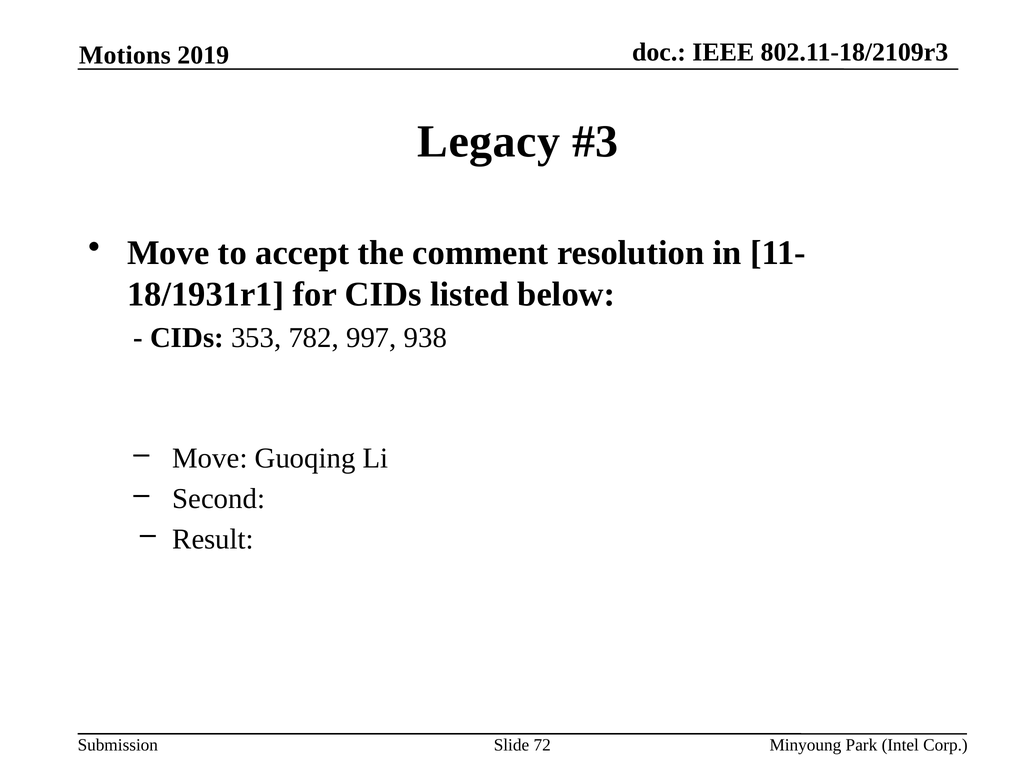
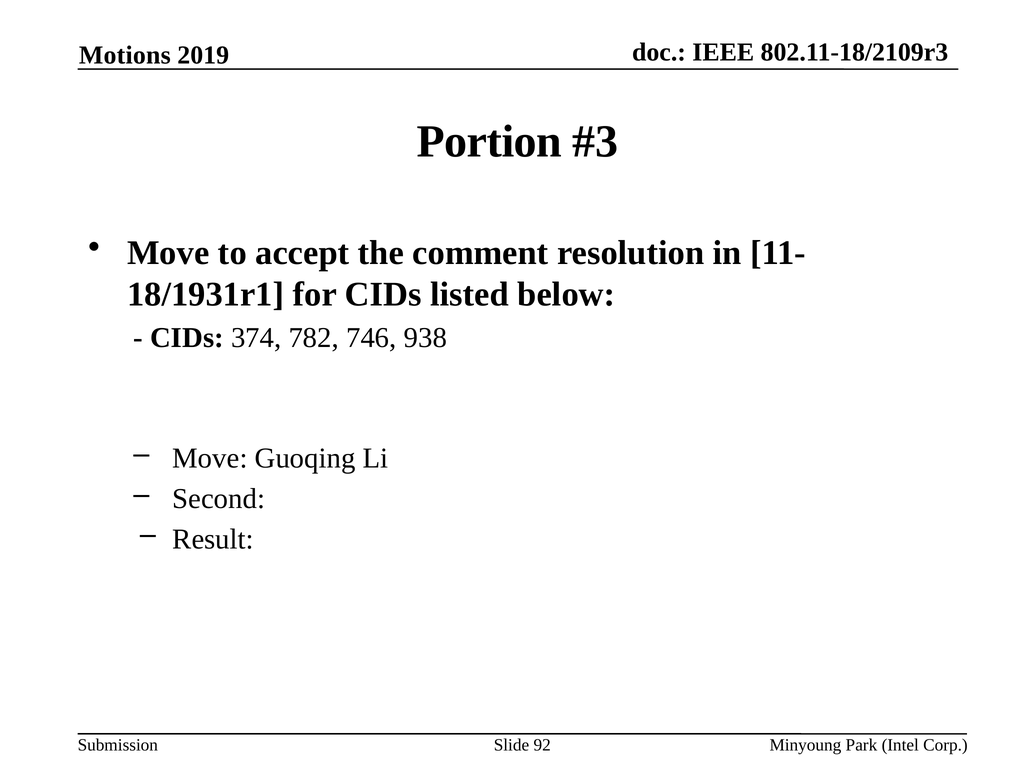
Legacy: Legacy -> Portion
353: 353 -> 374
997: 997 -> 746
72: 72 -> 92
